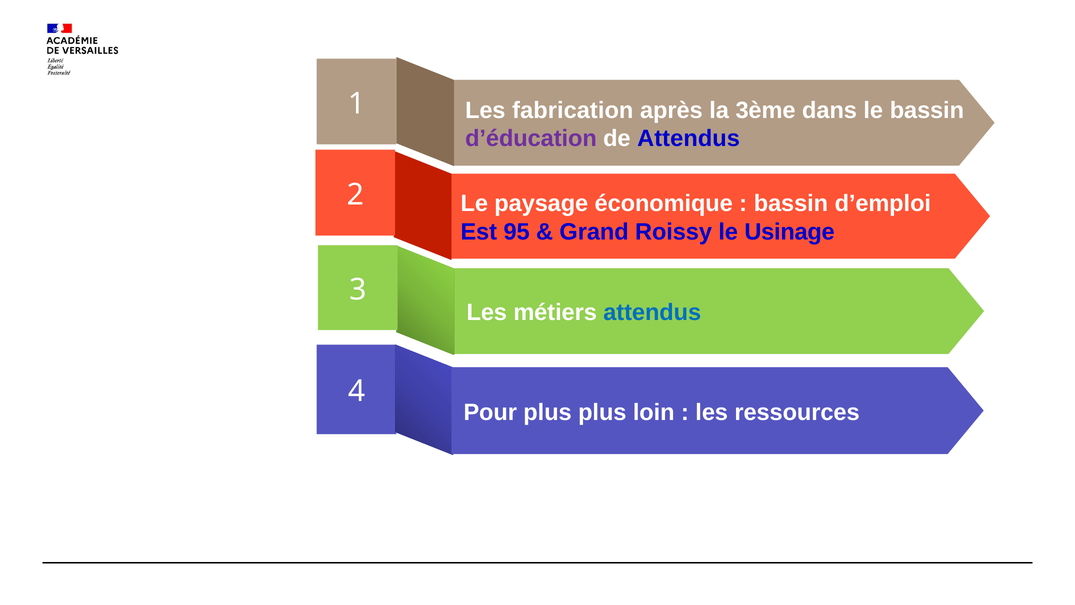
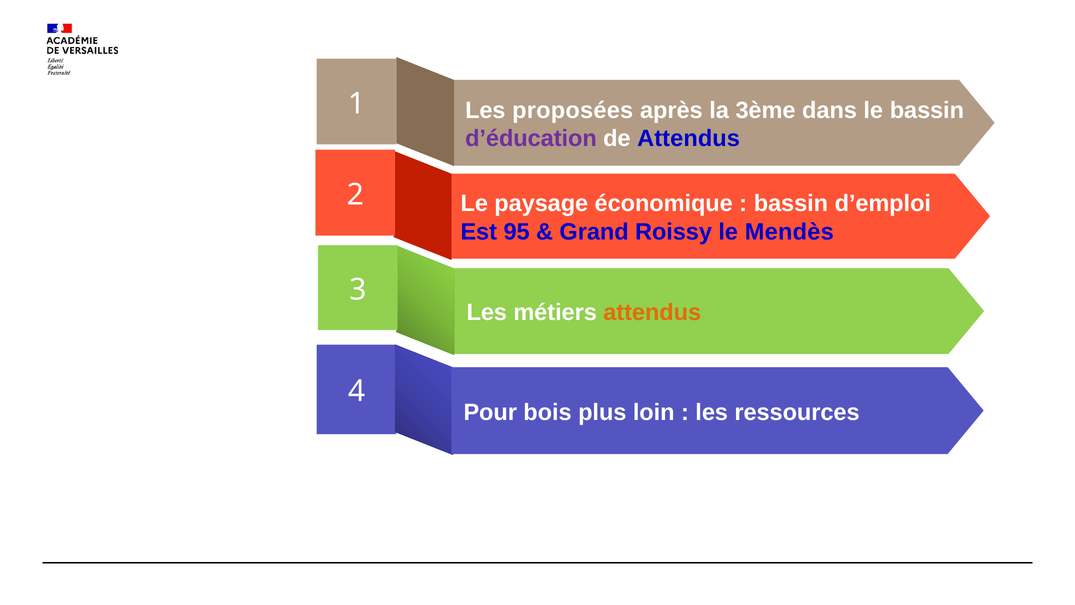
fabrication: fabrication -> proposées
Usinage: Usinage -> Mendès
attendus at (652, 313) colour: blue -> orange
Pour plus: plus -> bois
